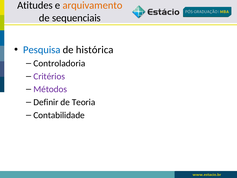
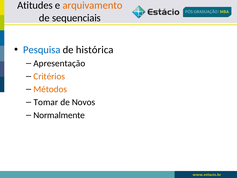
Controladoria: Controladoria -> Apresentação
Critérios colour: purple -> orange
Métodos colour: purple -> orange
Definir: Definir -> Tomar
Teoria: Teoria -> Novos
Contabilidade: Contabilidade -> Normalmente
